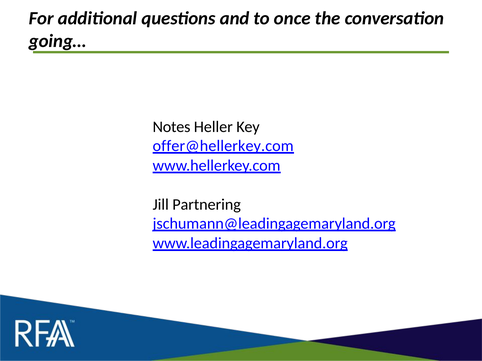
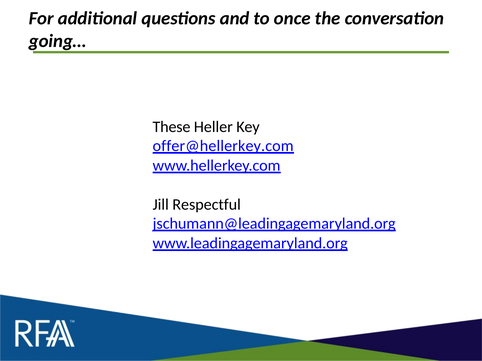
Notes: Notes -> These
Partnering: Partnering -> Respectful
